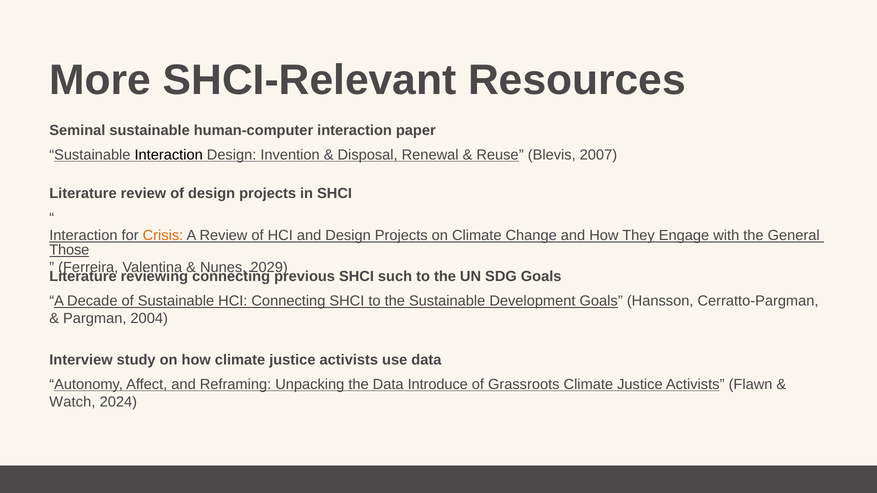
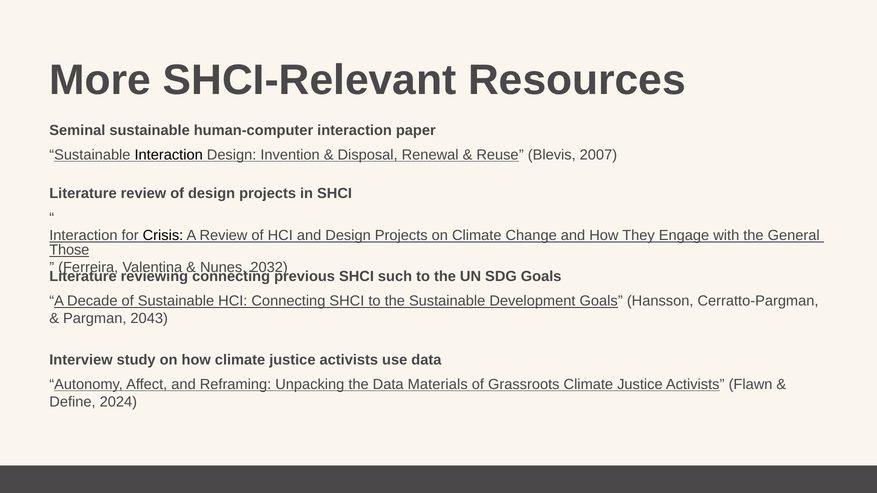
Crisis colour: orange -> black
2029: 2029 -> 2032
2004: 2004 -> 2043
Introduce: Introduce -> Materials
Watch: Watch -> Define
